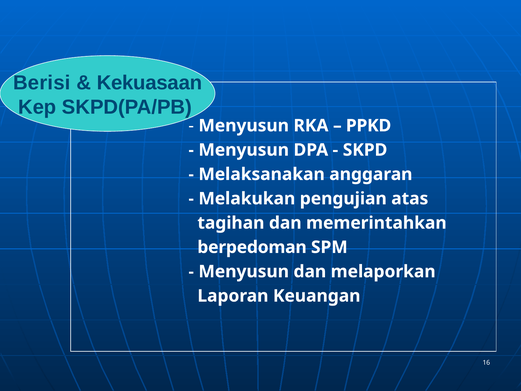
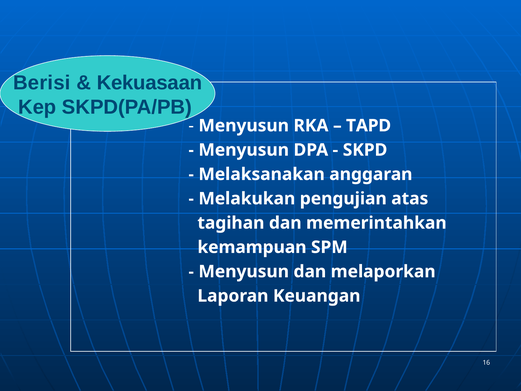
PPKD: PPKD -> TAPD
berpedoman: berpedoman -> kemampuan
